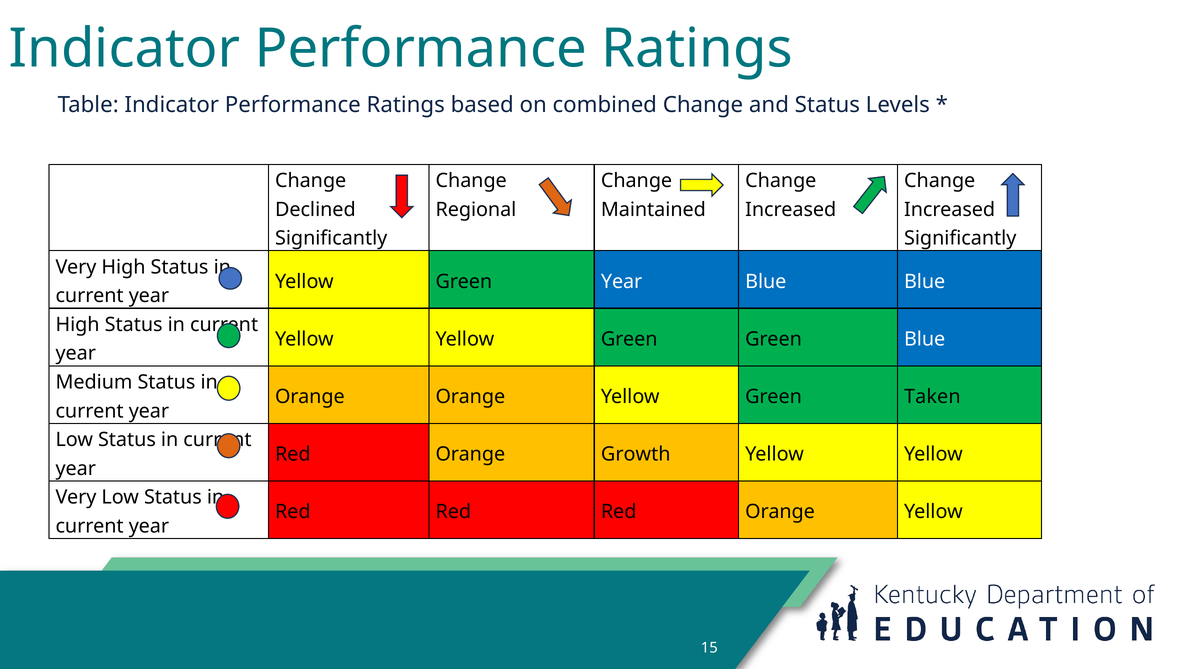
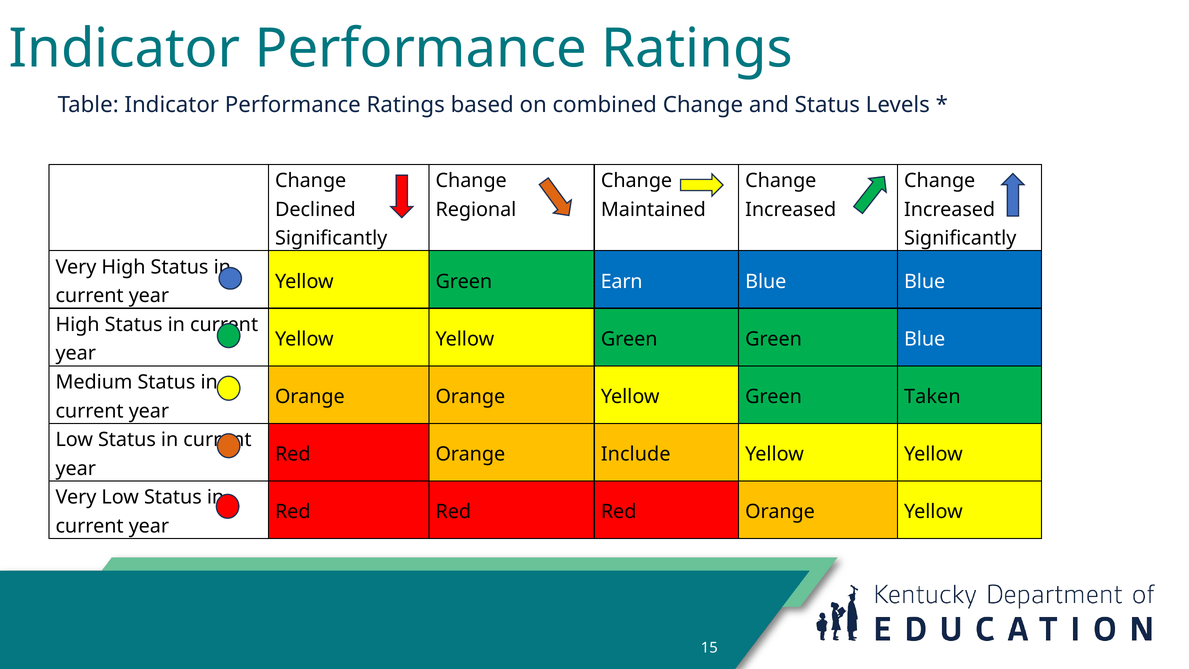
Green Year: Year -> Earn
Growth: Growth -> Include
